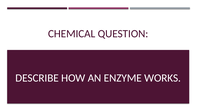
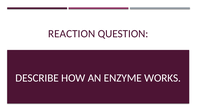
CHEMICAL: CHEMICAL -> REACTION
